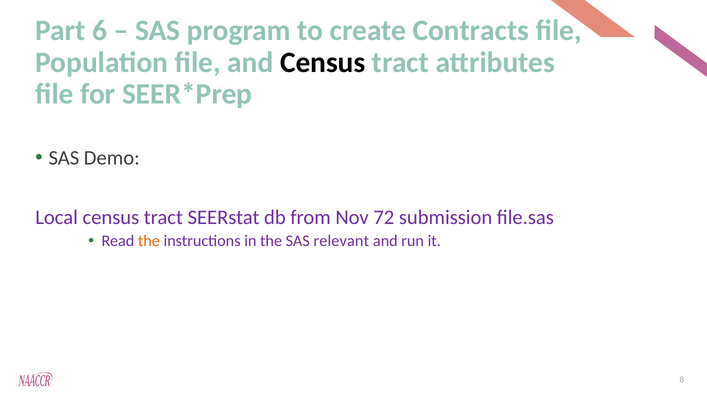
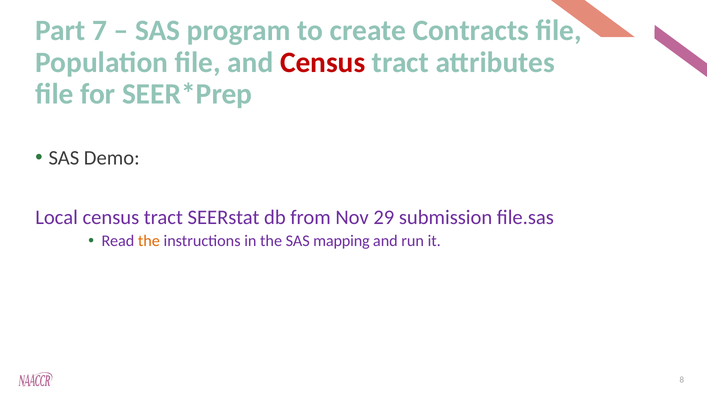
6: 6 -> 7
Census at (323, 62) colour: black -> red
72: 72 -> 29
relevant: relevant -> mapping
